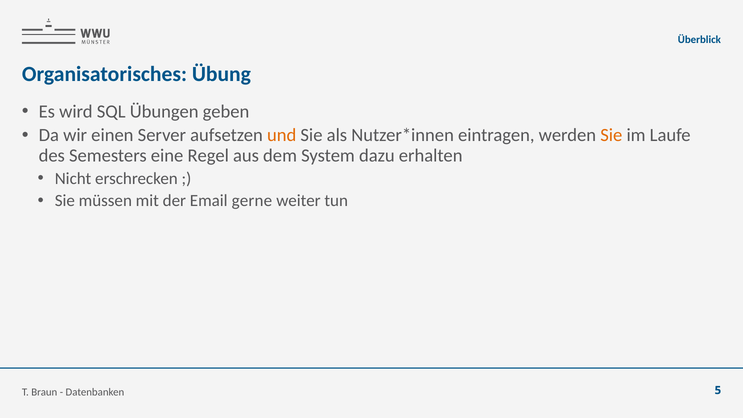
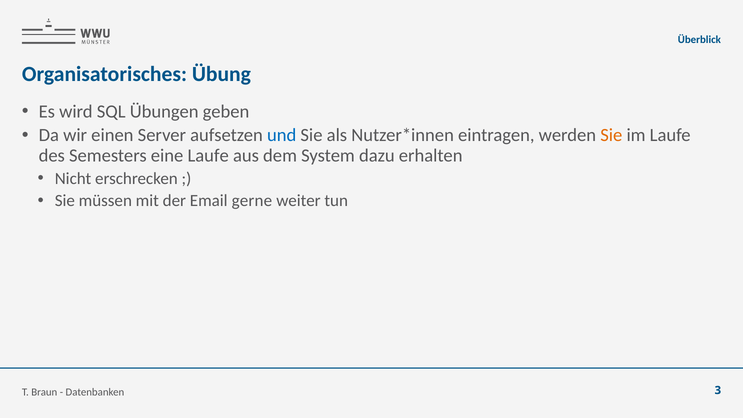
und colour: orange -> blue
eine Regel: Regel -> Laufe
5: 5 -> 3
